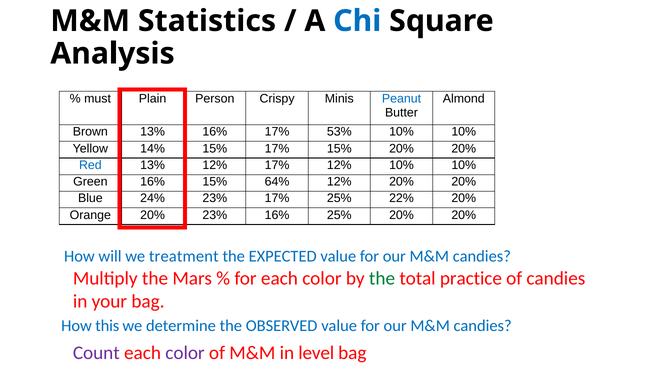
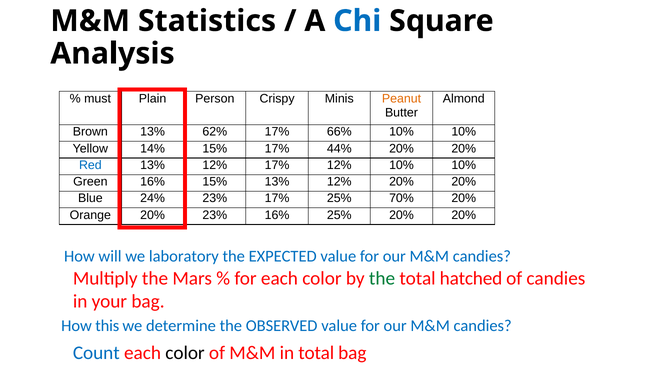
Peanut colour: blue -> orange
13% 16%: 16% -> 62%
53%: 53% -> 66%
17% 15%: 15% -> 44%
15% 64%: 64% -> 13%
22%: 22% -> 70%
treatment: treatment -> laboratory
practice: practice -> hatched
Count colour: purple -> blue
color at (185, 353) colour: purple -> black
in level: level -> total
